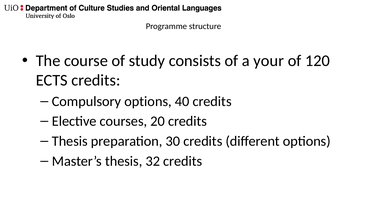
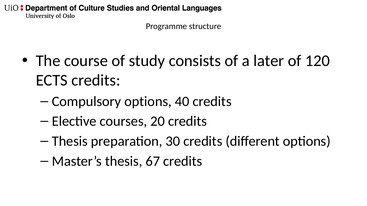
your: your -> later
32: 32 -> 67
